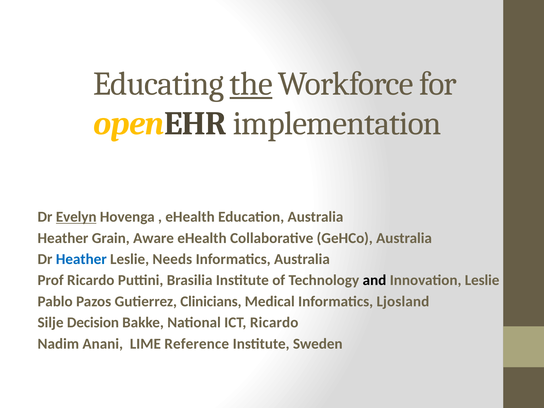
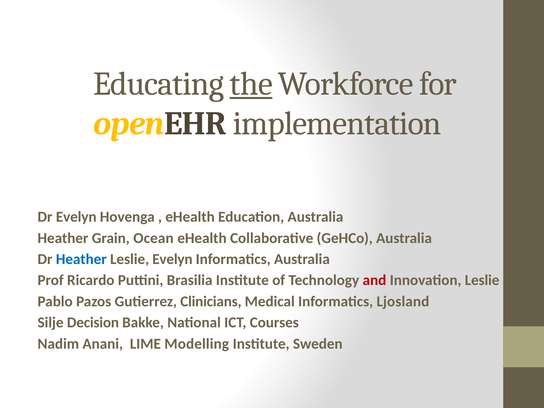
Evelyn at (76, 217) underline: present -> none
Aware: Aware -> Ocean
Leslie Needs: Needs -> Evelyn
and colour: black -> red
ICT Ricardo: Ricardo -> Courses
Reference: Reference -> Modelling
